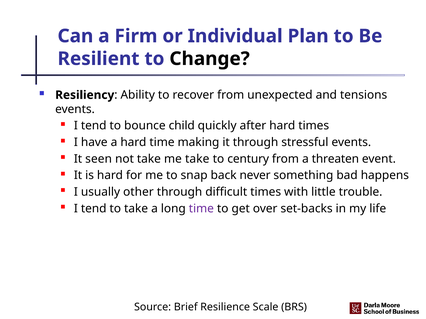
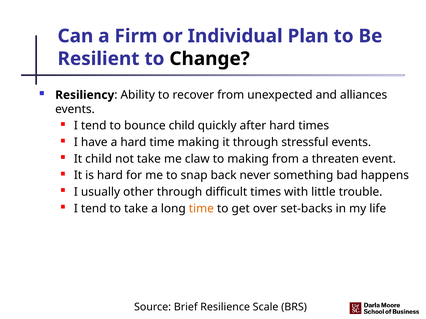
tensions: tensions -> alliances
It seen: seen -> child
me take: take -> claw
to century: century -> making
time at (201, 209) colour: purple -> orange
